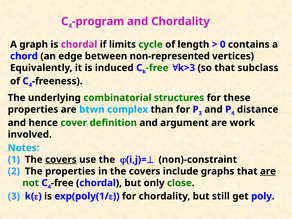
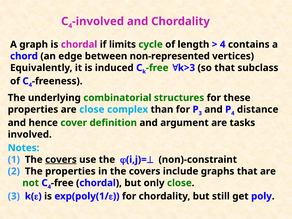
program at (98, 21): program -> involved
0 at (223, 44): 0 -> 4
are btwn: btwn -> close
work: work -> tasks
are at (268, 171) underline: present -> none
